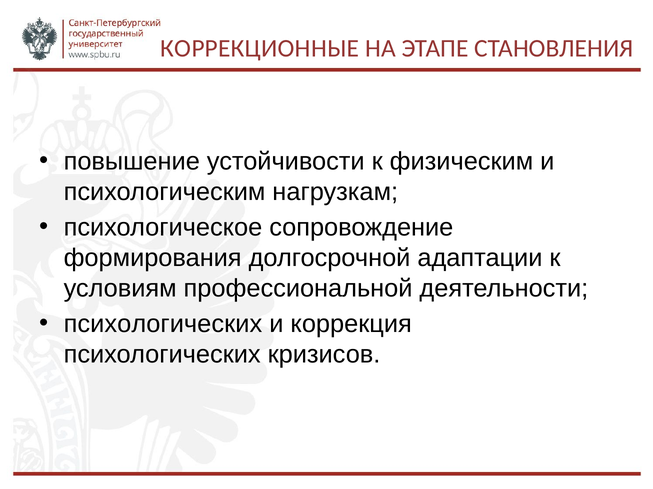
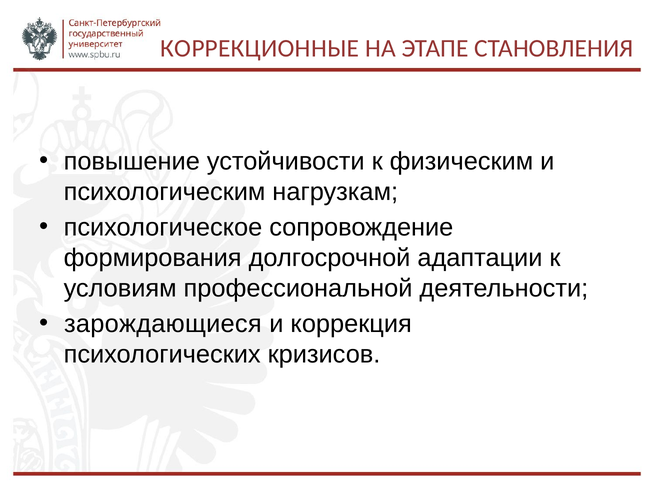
психологических at (163, 324): психологических -> зарождающиеся
